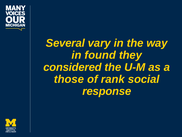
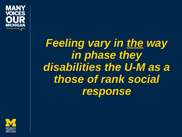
Several: Several -> Feeling
the at (135, 43) underline: none -> present
found: found -> phase
considered: considered -> disabilities
